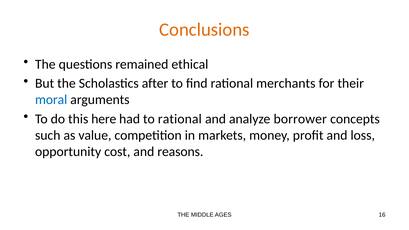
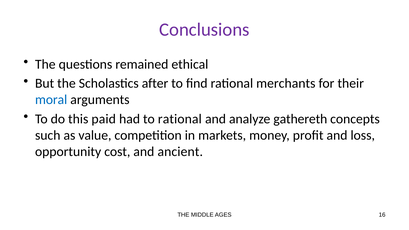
Conclusions colour: orange -> purple
here: here -> paid
borrower: borrower -> gathereth
reasons: reasons -> ancient
